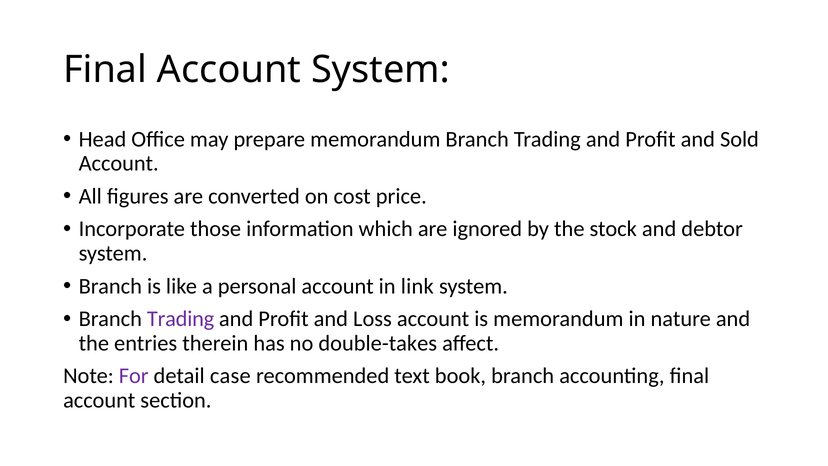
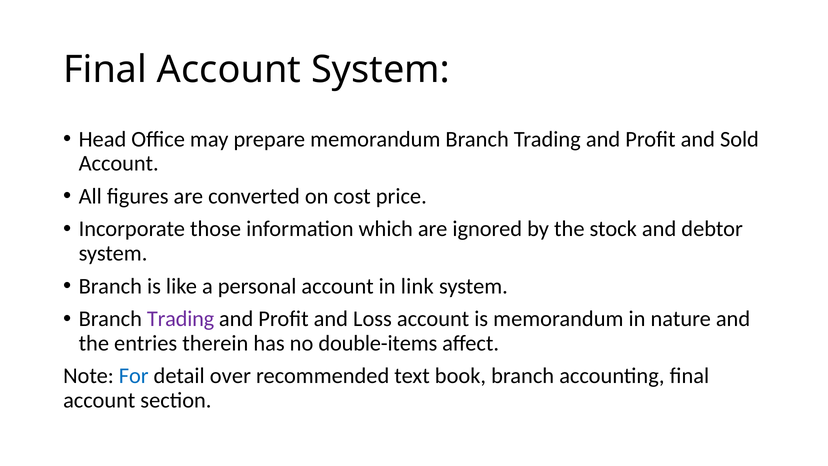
double-takes: double-takes -> double-items
For colour: purple -> blue
case: case -> over
